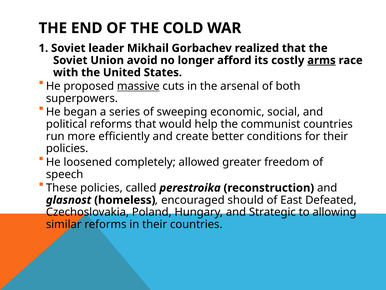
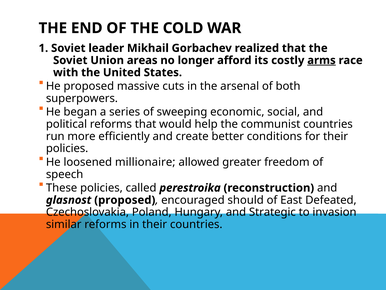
avoid: avoid -> areas
massive underline: present -> none
completely: completely -> millionaire
glasnost homeless: homeless -> proposed
allowing: allowing -> invasion
